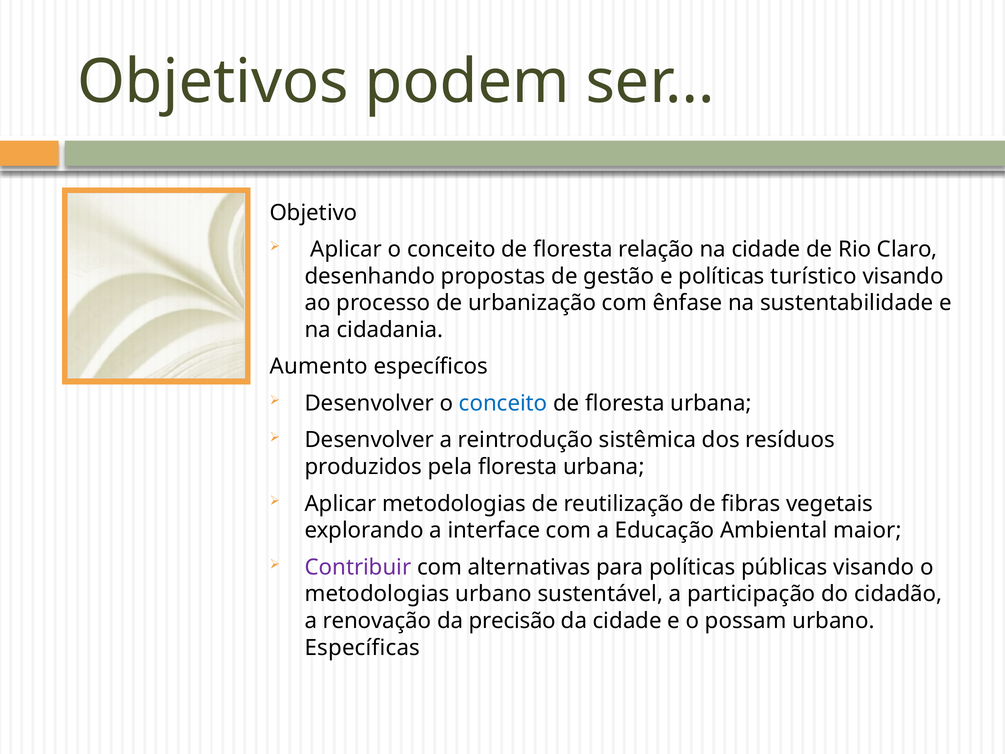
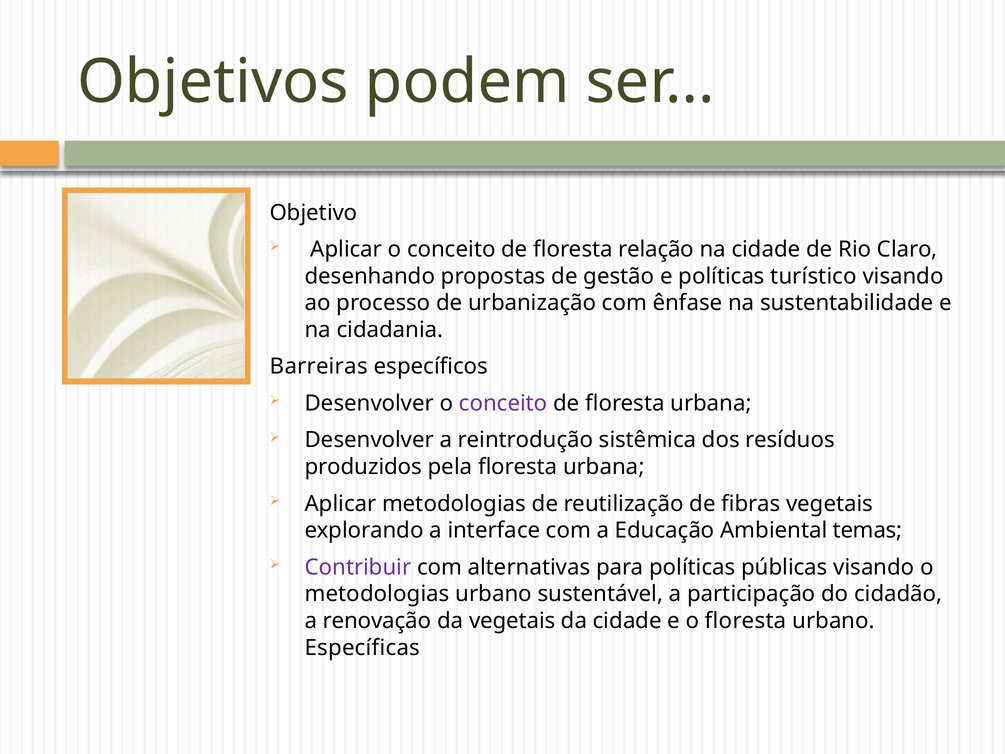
Aumento: Aumento -> Barreiras
conceito at (503, 403) colour: blue -> purple
maior: maior -> temas
da precisão: precisão -> vegetais
o possam: possam -> floresta
